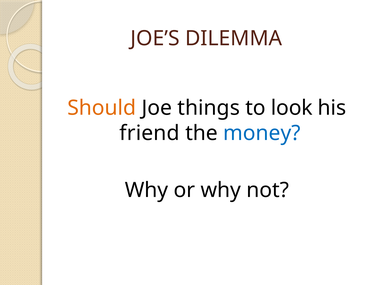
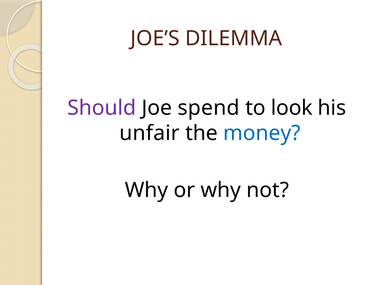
Should colour: orange -> purple
things: things -> spend
friend: friend -> unfair
